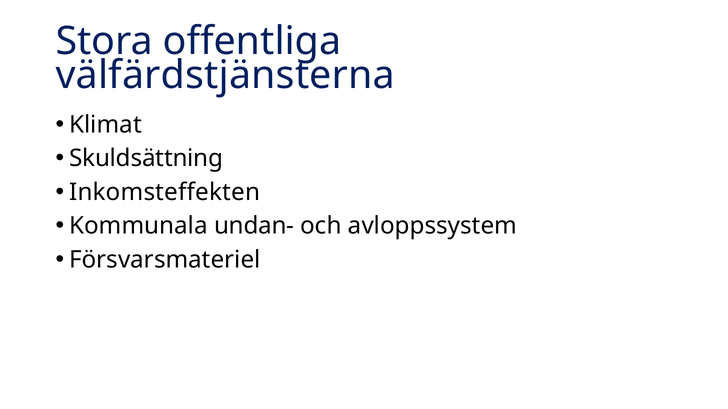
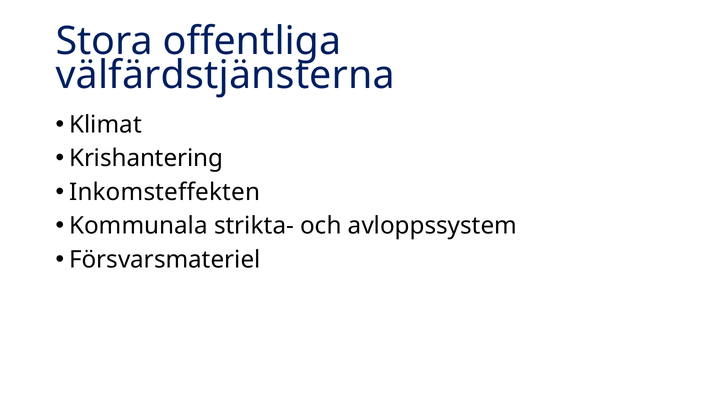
Skuldsättning: Skuldsättning -> Krishantering
undan-: undan- -> strikta-
